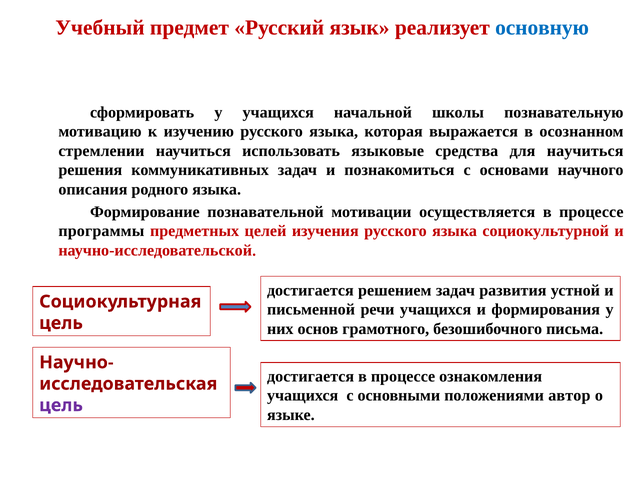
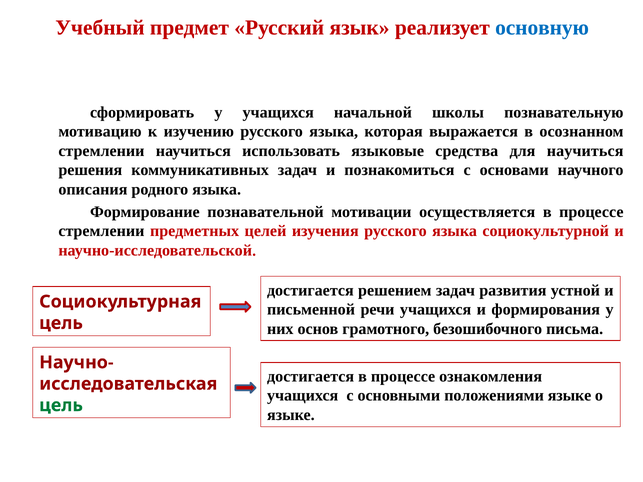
программы at (101, 231): программы -> стремлении
положениями автор: автор -> языке
цель at (61, 405) colour: purple -> green
